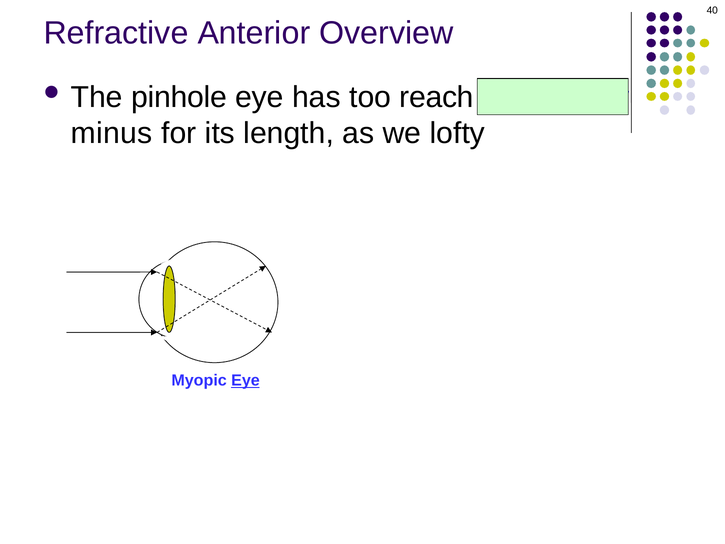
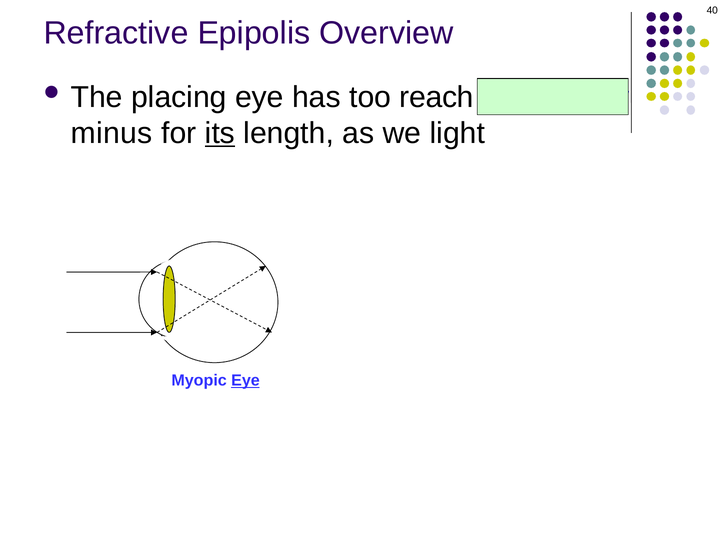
Anterior: Anterior -> Epipolis
pinhole: pinhole -> placing
its underline: none -> present
lofty: lofty -> light
